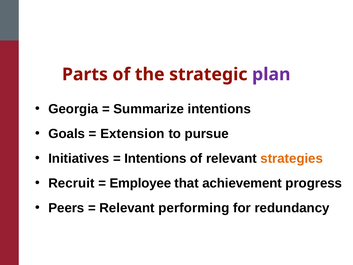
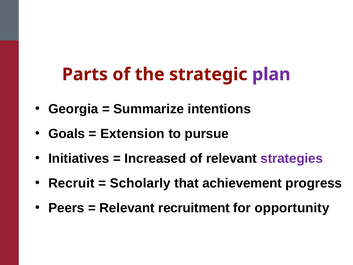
Intentions at (155, 158): Intentions -> Increased
strategies colour: orange -> purple
Employee: Employee -> Scholarly
performing: performing -> recruitment
redundancy: redundancy -> opportunity
